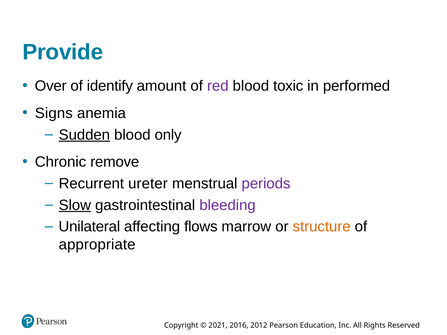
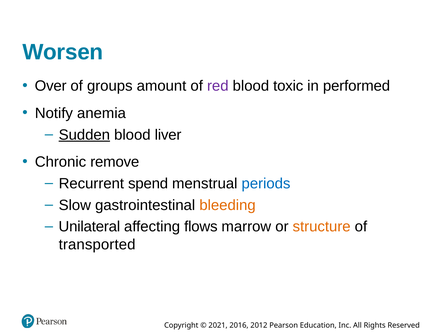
Provide: Provide -> Worsen
identify: identify -> groups
Signs: Signs -> Notify
only: only -> liver
ureter: ureter -> spend
periods colour: purple -> blue
Slow underline: present -> none
bleeding colour: purple -> orange
appropriate: appropriate -> transported
